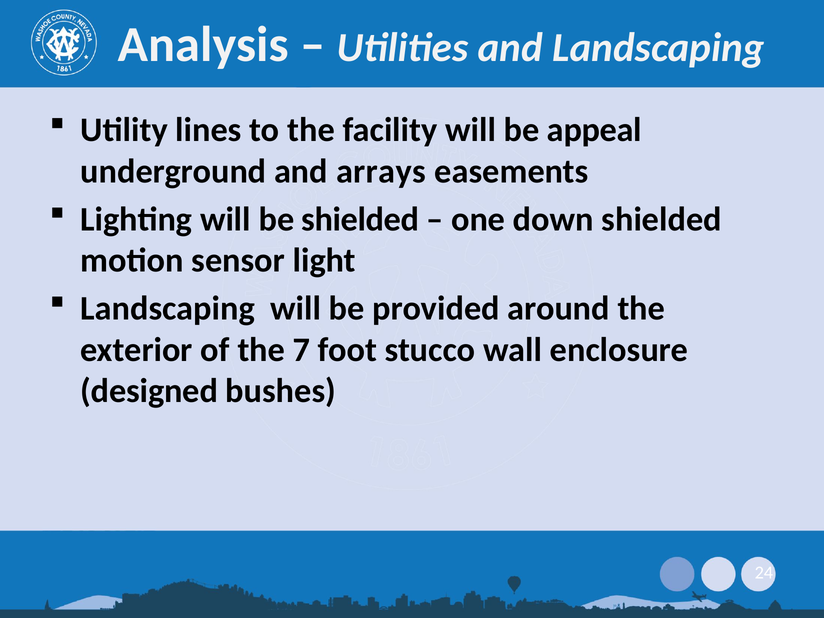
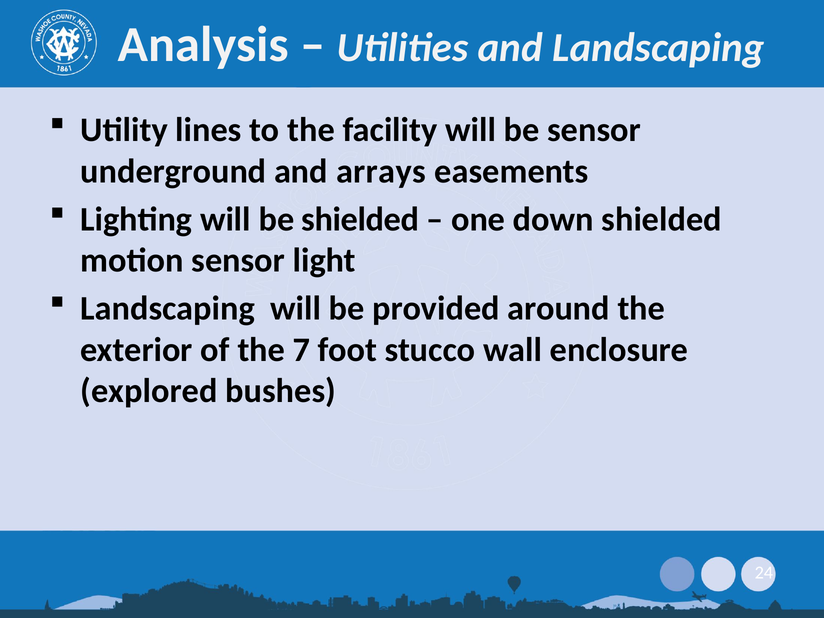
be appeal: appeal -> sensor
designed: designed -> explored
